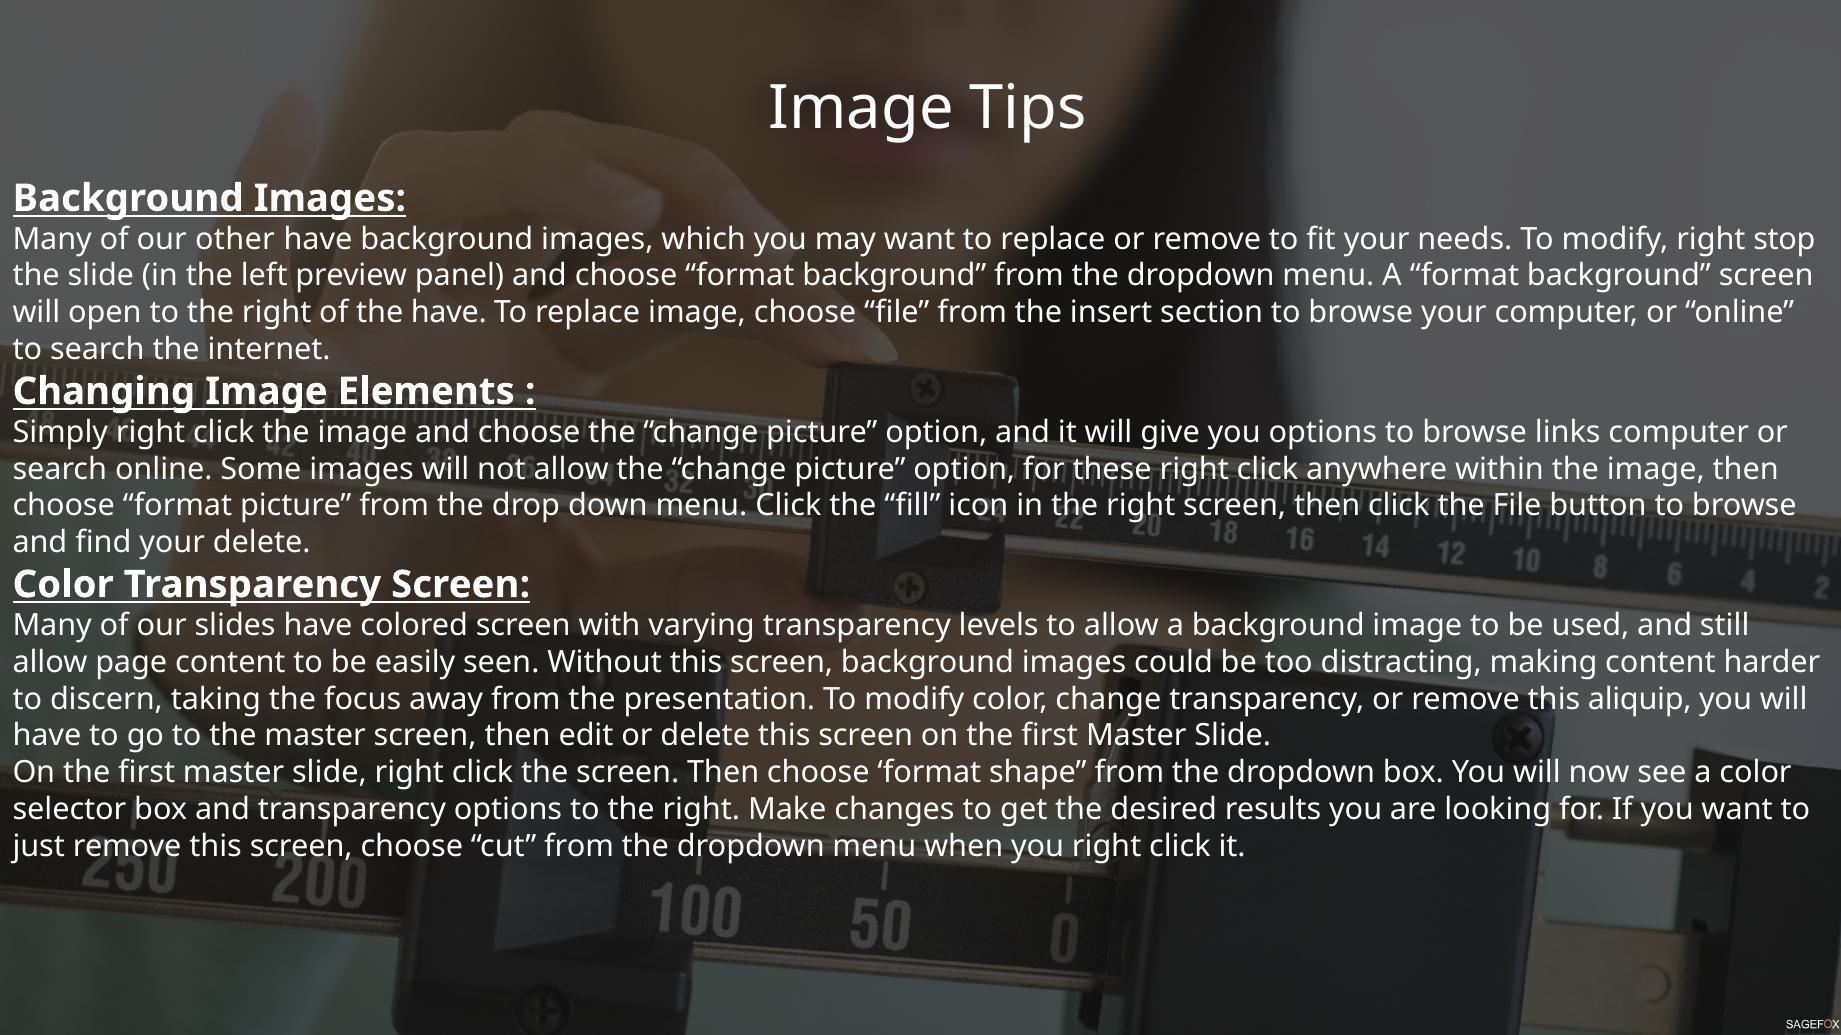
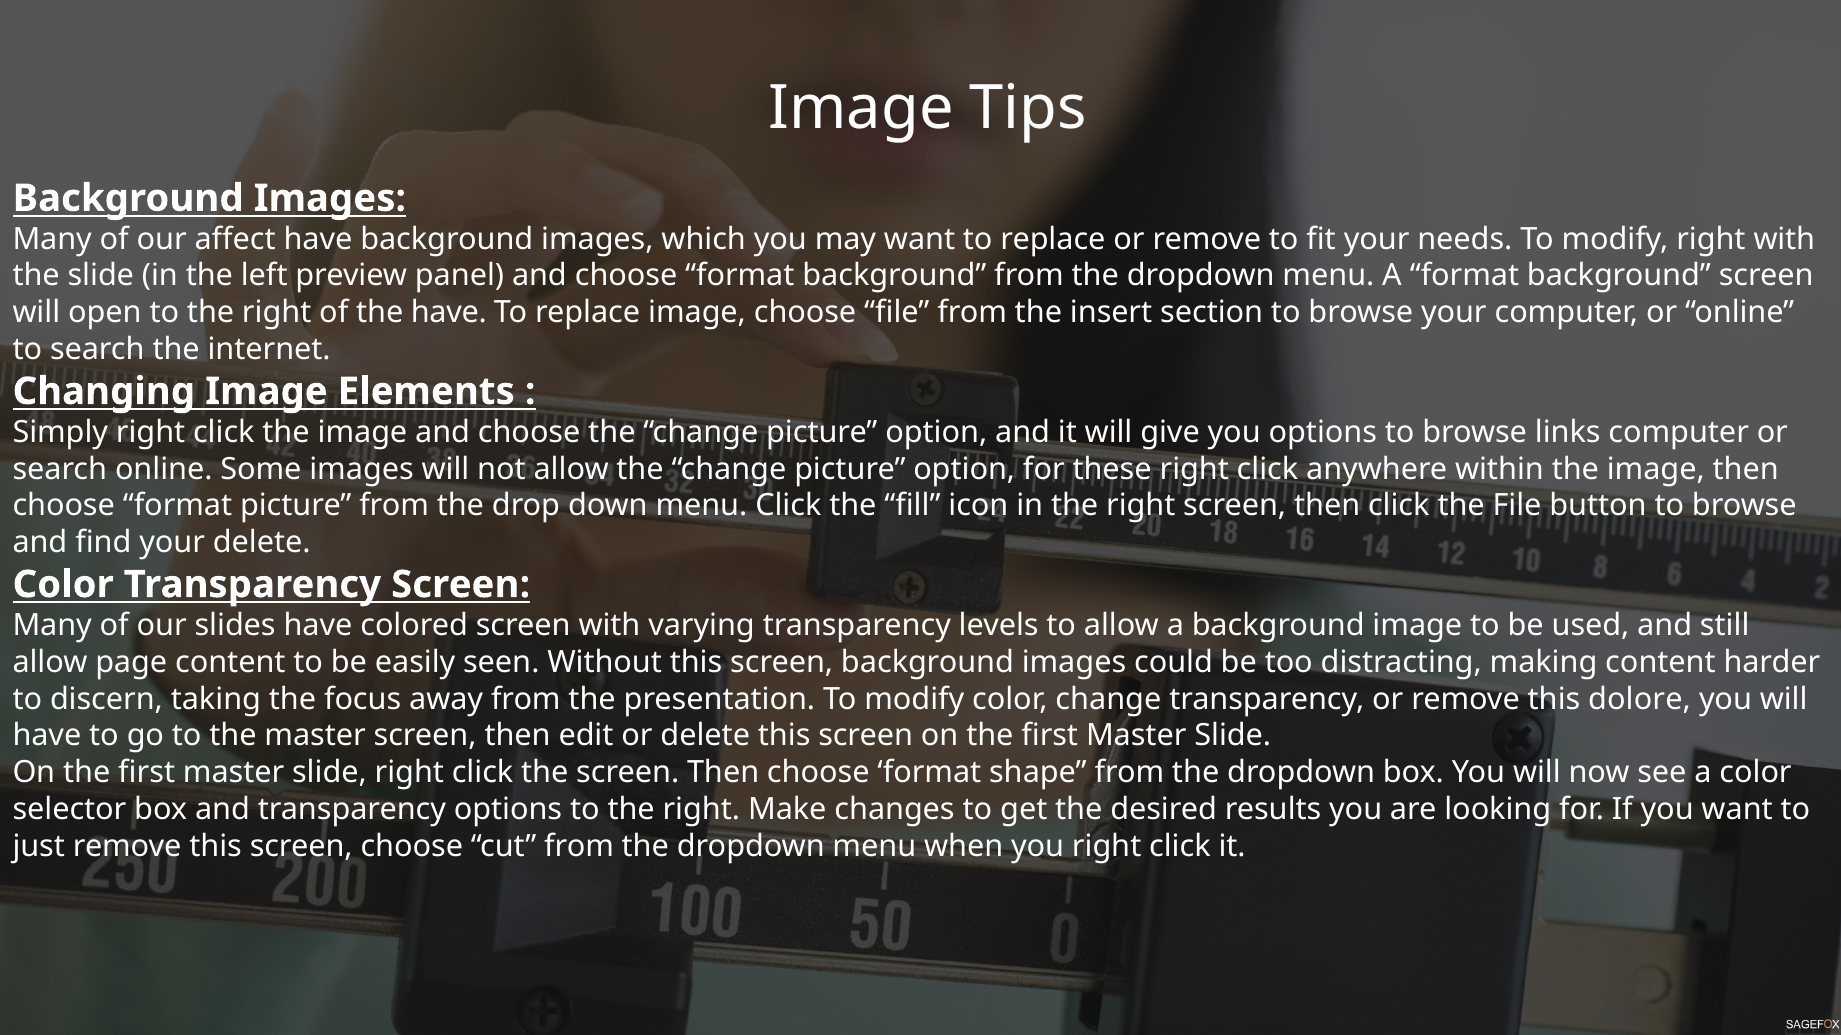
other: other -> affect
right stop: stop -> with
aliquip: aliquip -> dolore
